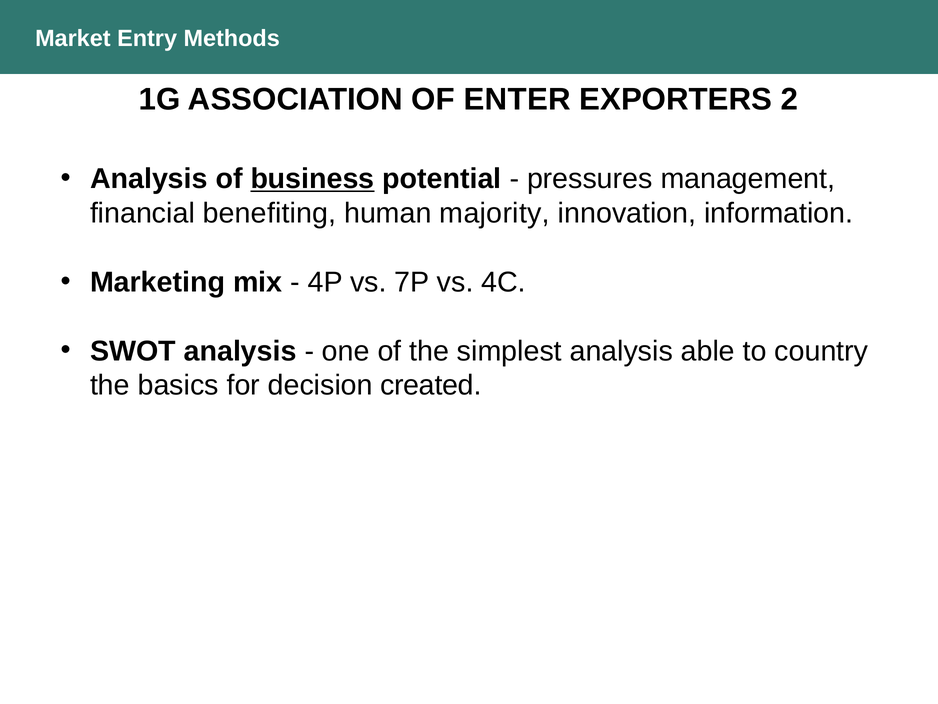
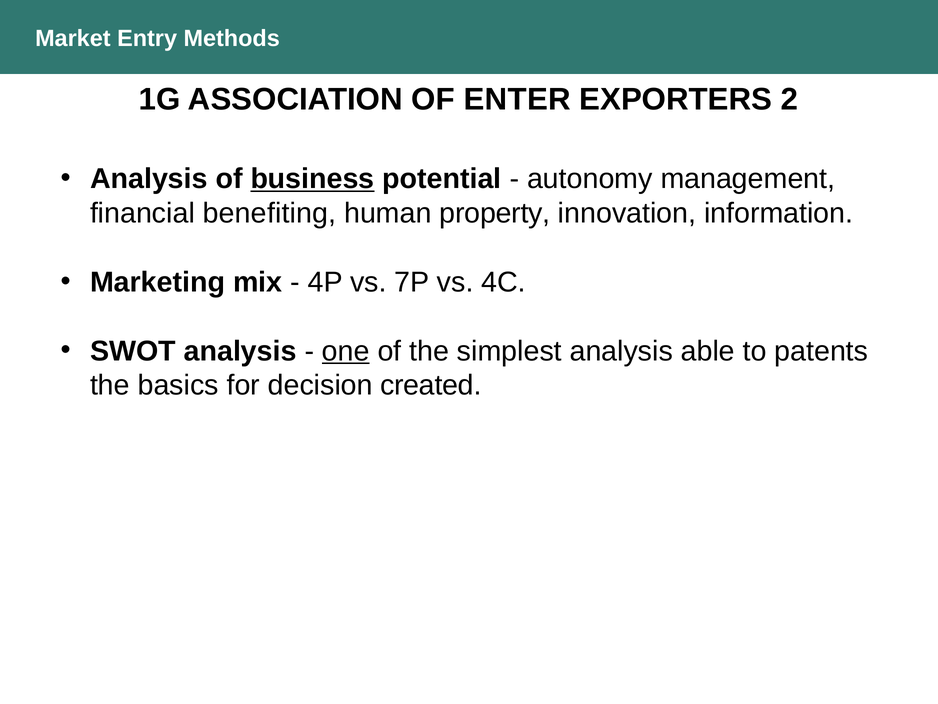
pressures: pressures -> autonomy
majority: majority -> property
one underline: none -> present
country: country -> patents
